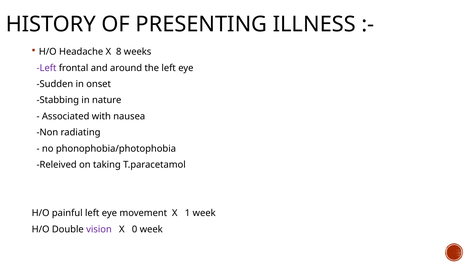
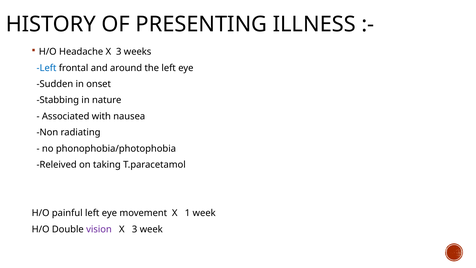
Headache X 8: 8 -> 3
Left at (47, 68) colour: purple -> blue
0 at (135, 229): 0 -> 3
